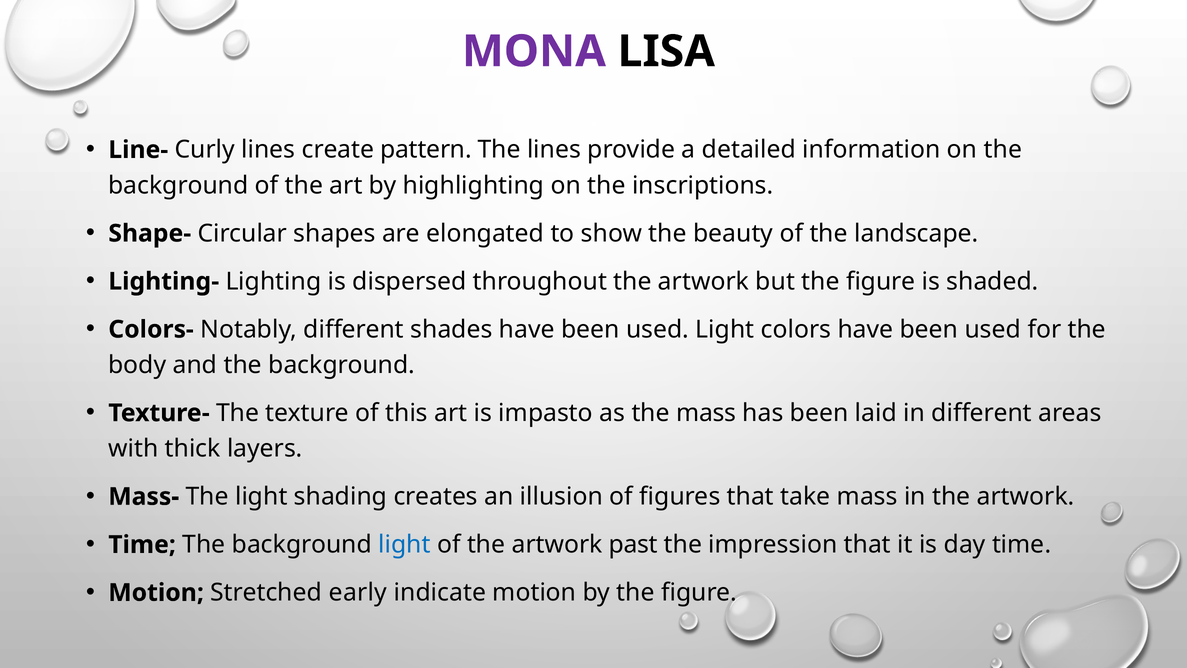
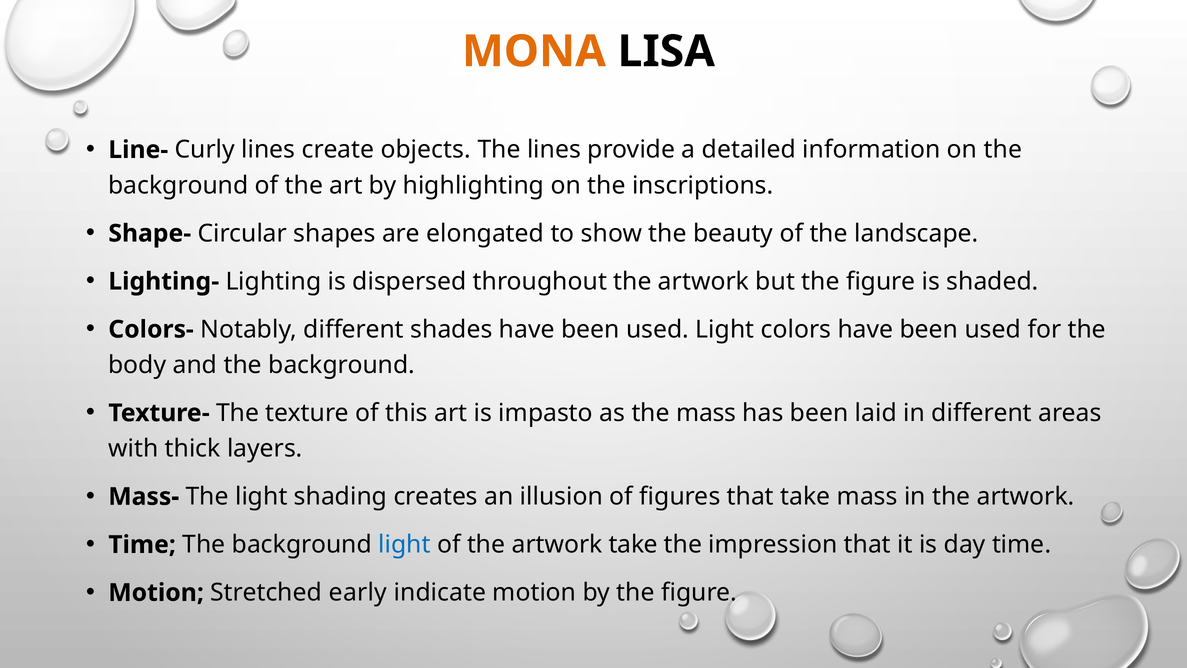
MONA colour: purple -> orange
pattern: pattern -> objects
artwork past: past -> take
